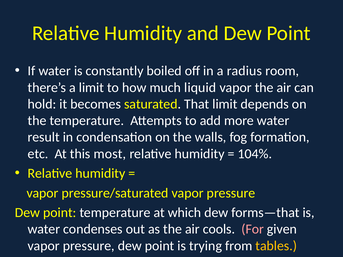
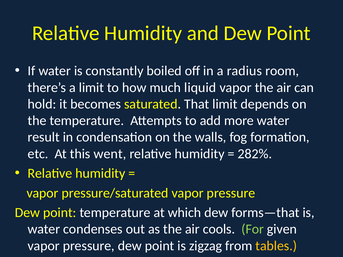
most: most -> went
104%: 104% -> 282%
For colour: pink -> light green
trying: trying -> zigzag
